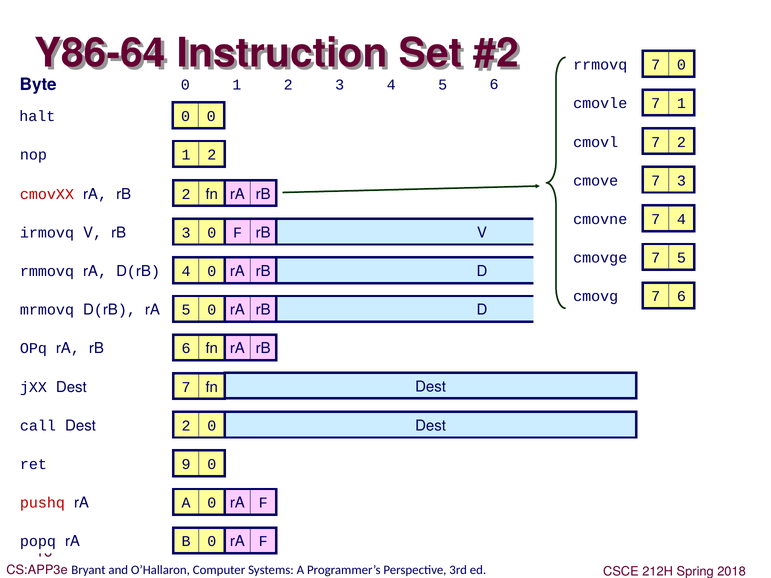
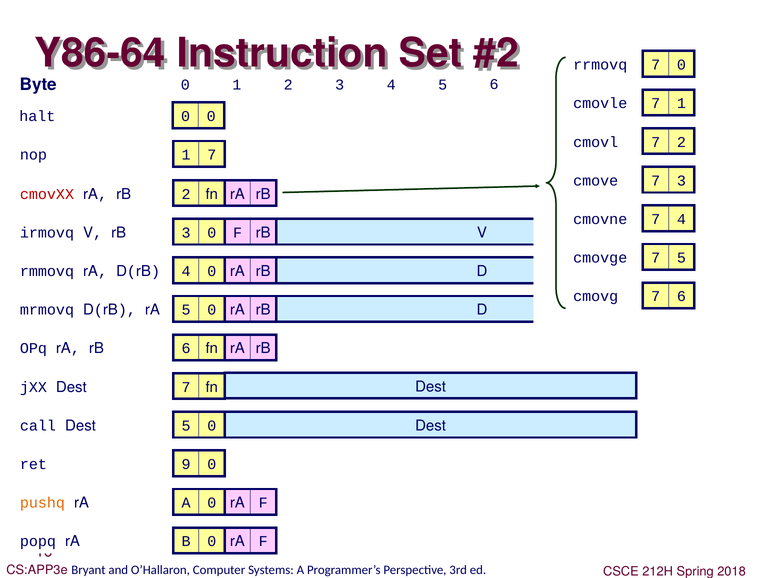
nop 1 2: 2 -> 7
Dest 2: 2 -> 5
pushq colour: red -> orange
